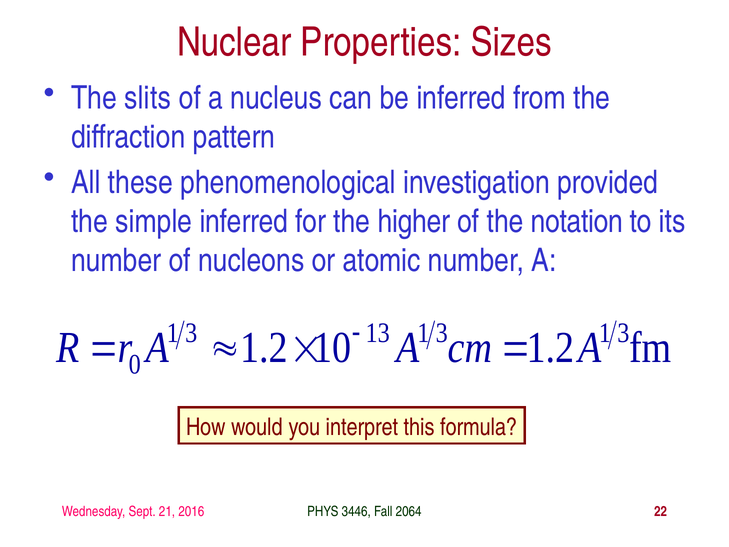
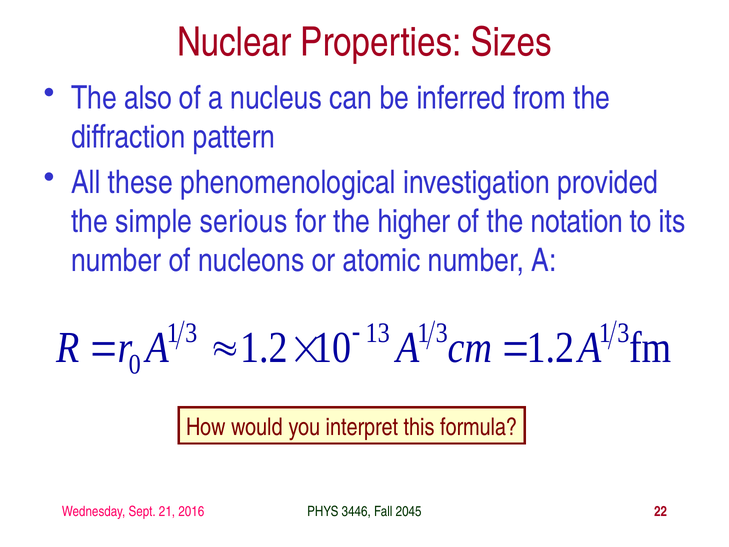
slits: slits -> also
simple inferred: inferred -> serious
2064: 2064 -> 2045
